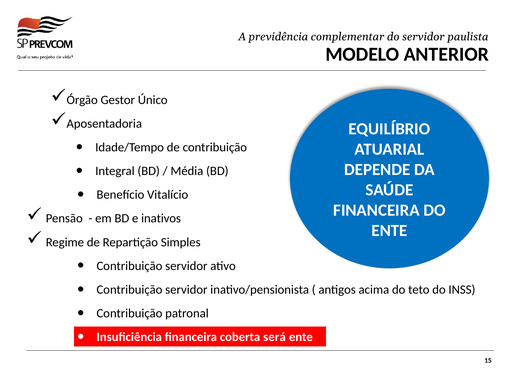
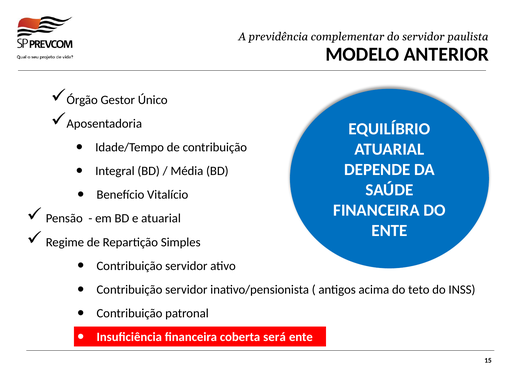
e inativos: inativos -> atuarial
